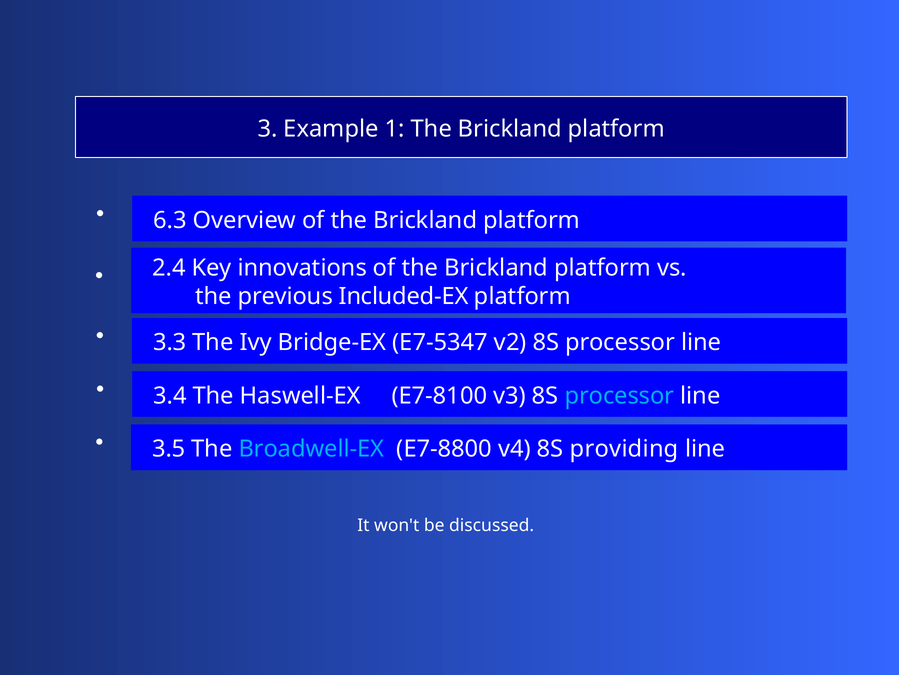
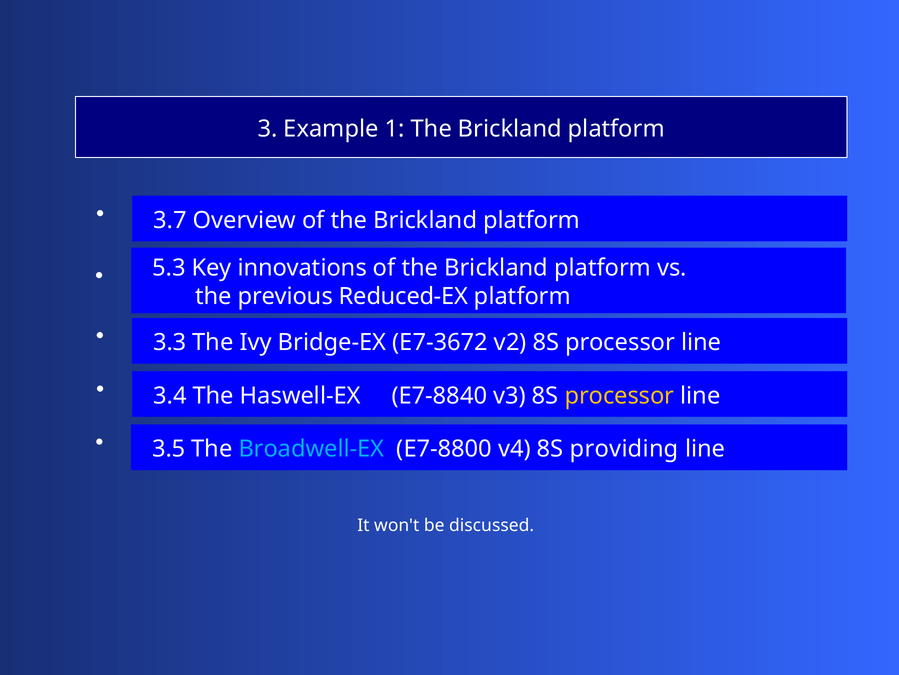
6.3: 6.3 -> 3.7
2.4: 2.4 -> 5.3
Included-EX: Included-EX -> Reduced-EX
E7-5347: E7-5347 -> E7-3672
E7-8100: E7-8100 -> E7-8840
processor at (619, 395) colour: light blue -> yellow
